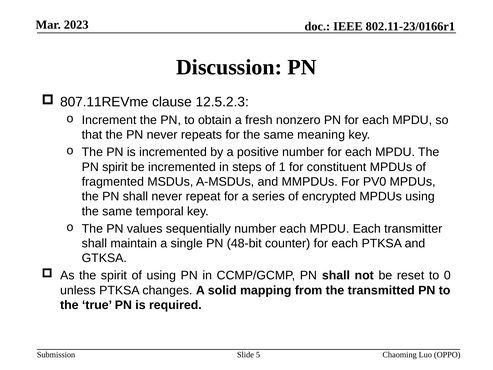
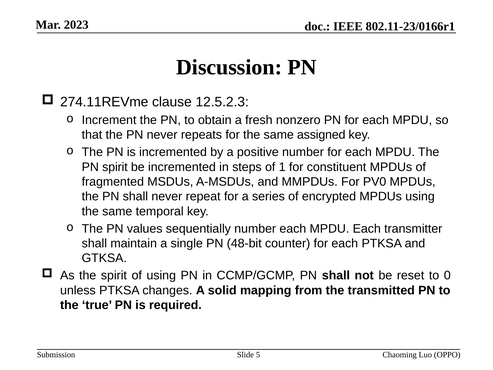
807.11REVme: 807.11REVme -> 274.11REVme
meaning: meaning -> assigned
